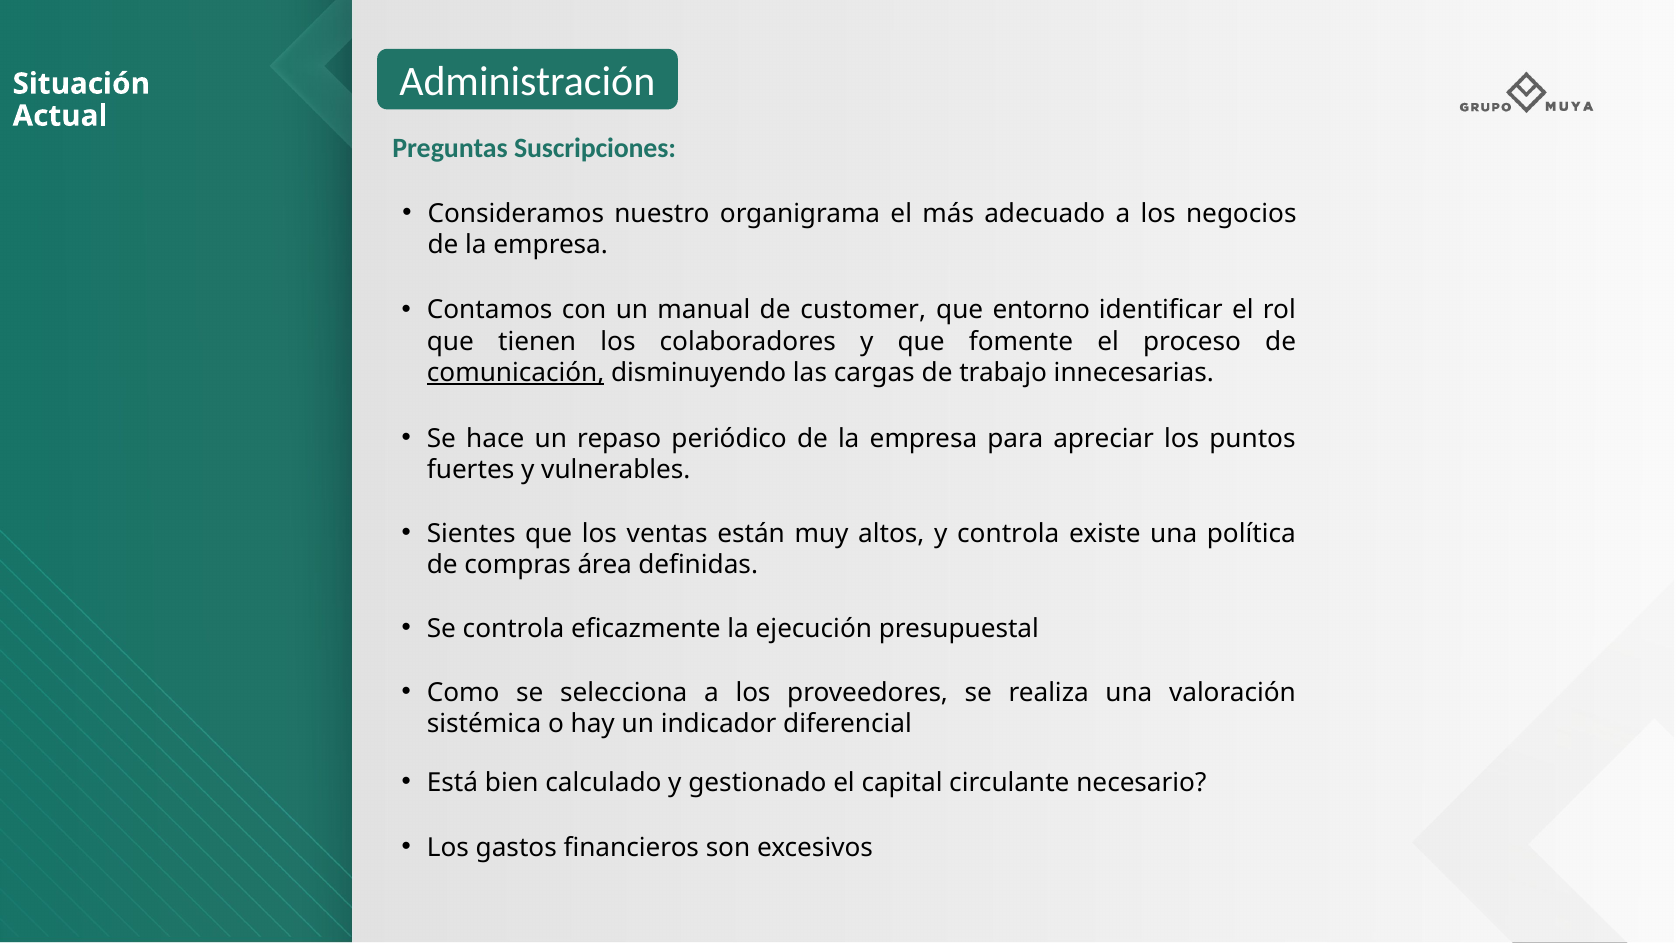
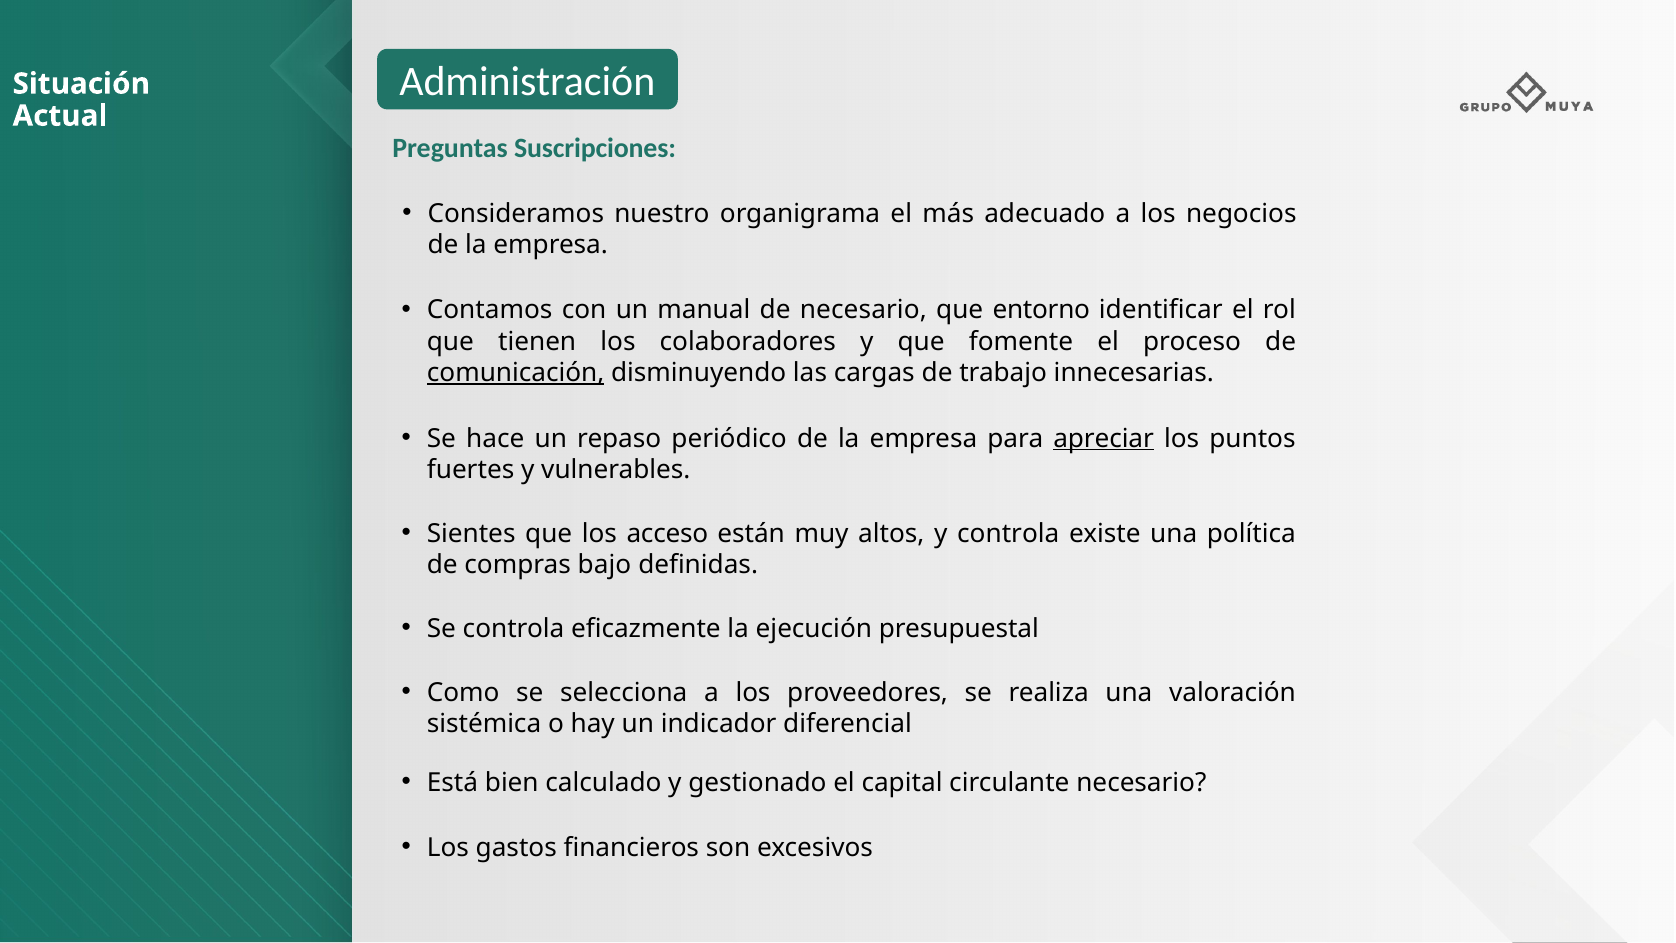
de customer: customer -> necesario
apreciar underline: none -> present
ventas: ventas -> acceso
área: área -> bajo
